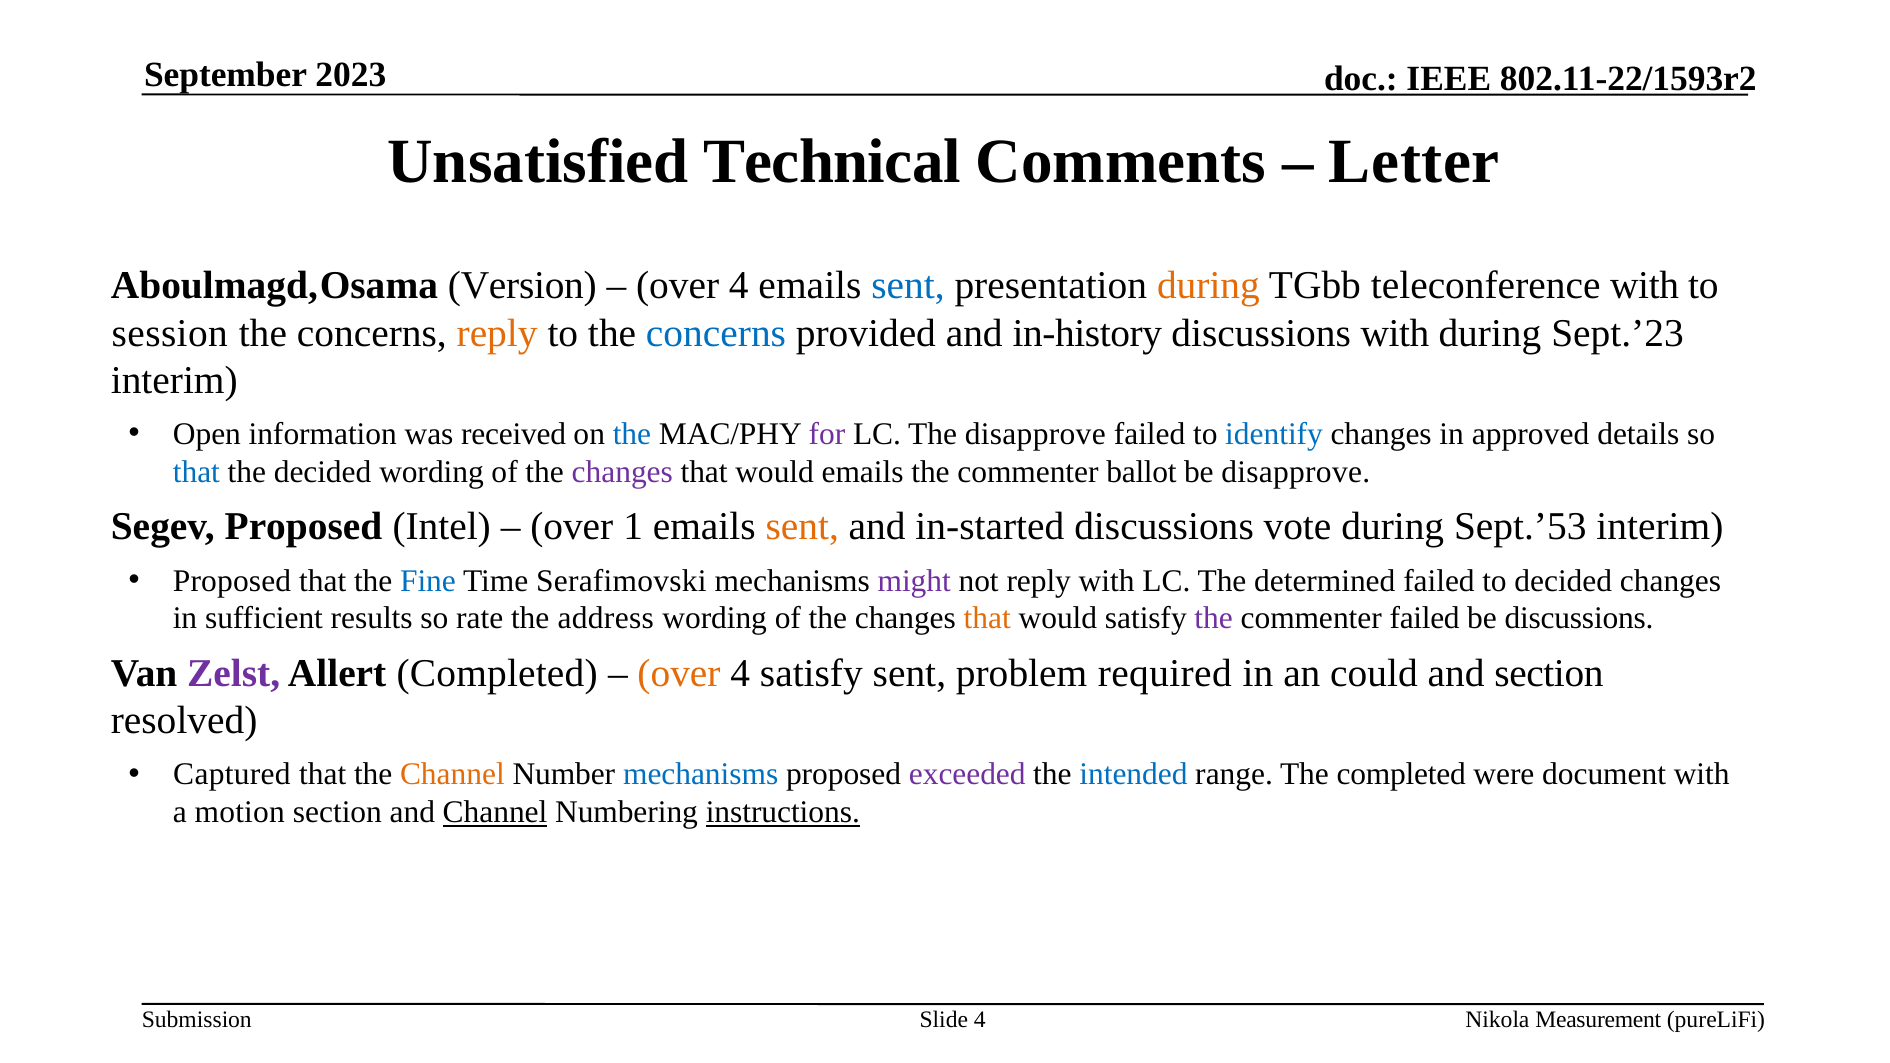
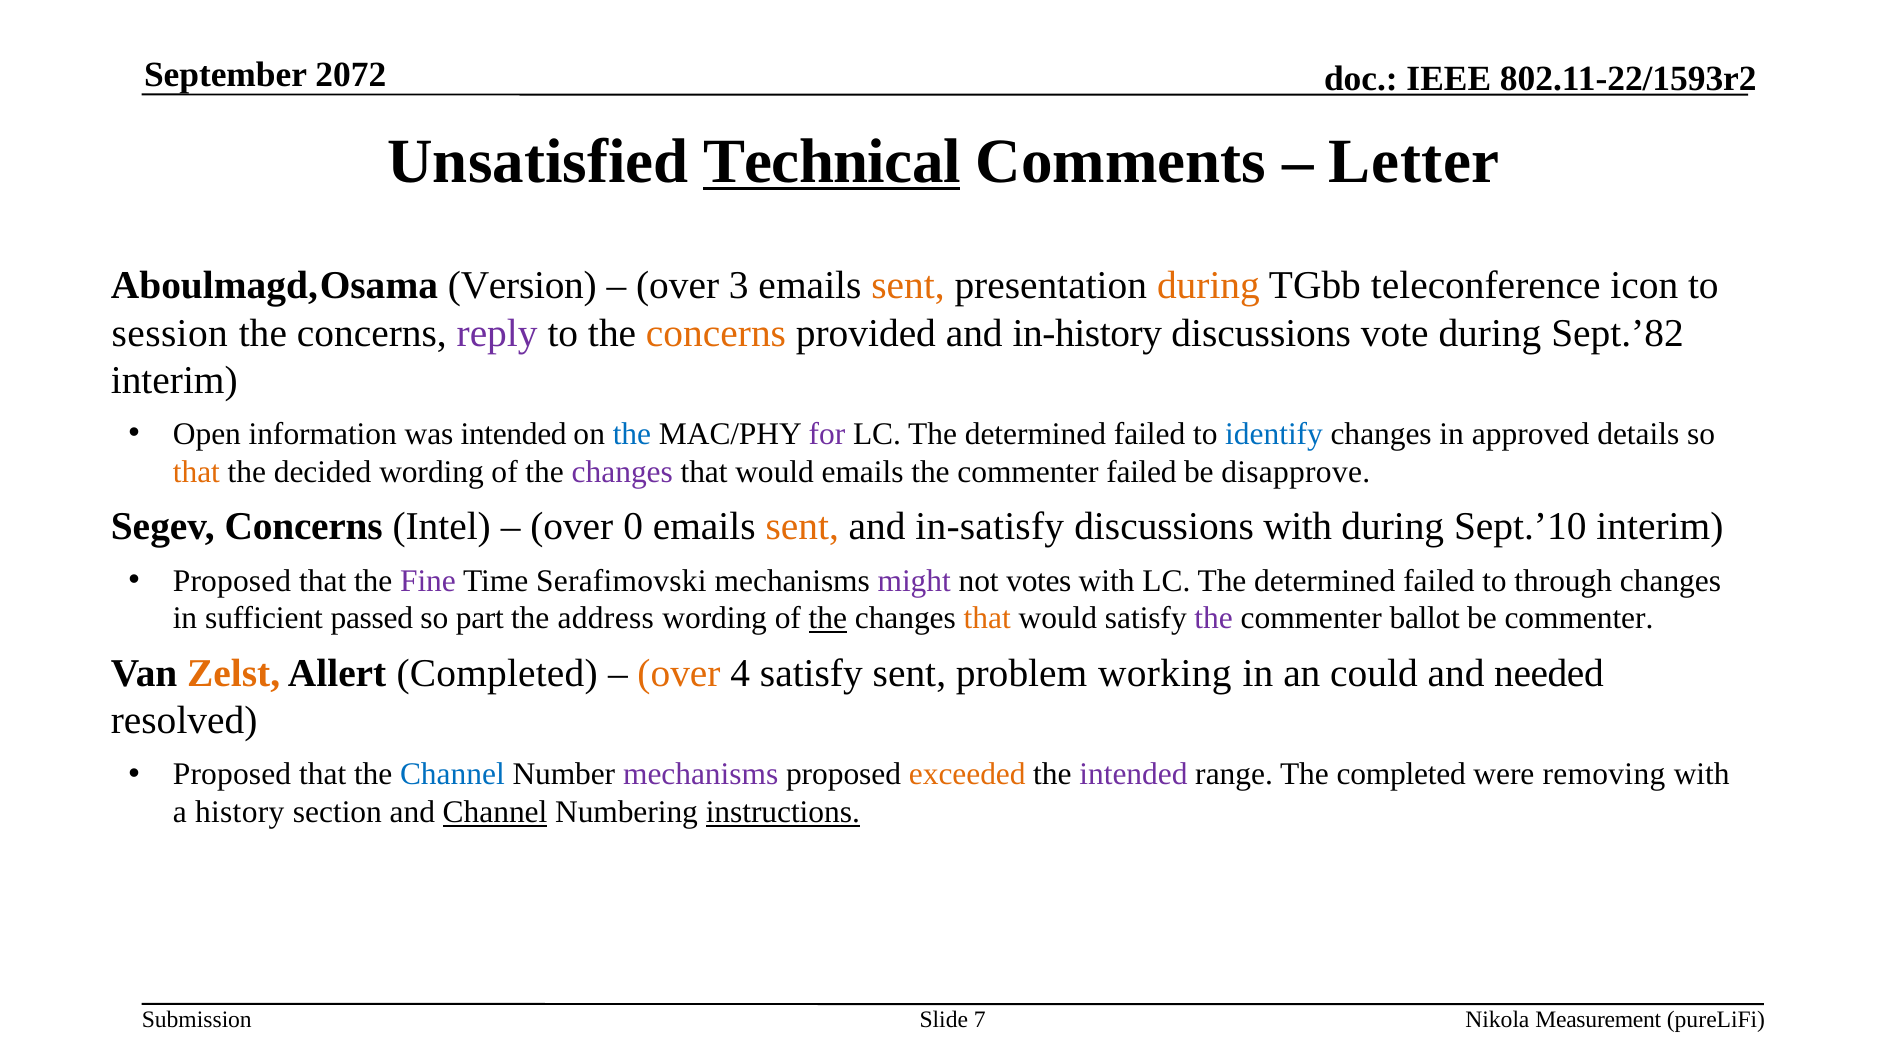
2023: 2023 -> 2072
Technical underline: none -> present
4 at (739, 286): 4 -> 3
sent at (908, 286) colour: blue -> orange
teleconference with: with -> icon
reply at (497, 333) colour: orange -> purple
concerns at (716, 333) colour: blue -> orange
discussions with: with -> vote
Sept.’23: Sept.’23 -> Sept.’82
was received: received -> intended
disapprove at (1035, 434): disapprove -> determined
that at (196, 472) colour: blue -> orange
commenter ballot: ballot -> failed
Segev Proposed: Proposed -> Concerns
1: 1 -> 0
in-started: in-started -> in-satisfy
discussions vote: vote -> with
Sept.’53: Sept.’53 -> Sept.’10
Fine colour: blue -> purple
not reply: reply -> votes
to decided: decided -> through
results: results -> passed
rate: rate -> part
the at (828, 619) underline: none -> present
commenter failed: failed -> ballot
be discussions: discussions -> commenter
Zelst colour: purple -> orange
required: required -> working
and section: section -> needed
Captured at (232, 775): Captured -> Proposed
Channel at (452, 775) colour: orange -> blue
mechanisms at (701, 775) colour: blue -> purple
exceeded colour: purple -> orange
intended at (1133, 775) colour: blue -> purple
document: document -> removing
motion: motion -> history
Slide 4: 4 -> 7
